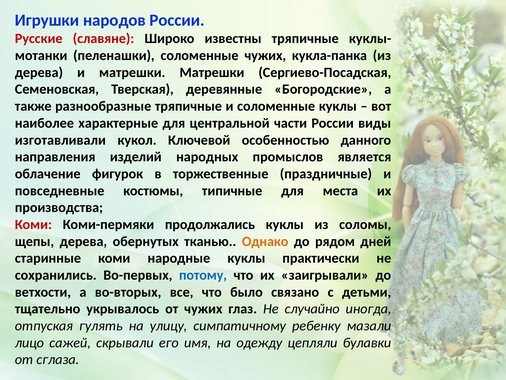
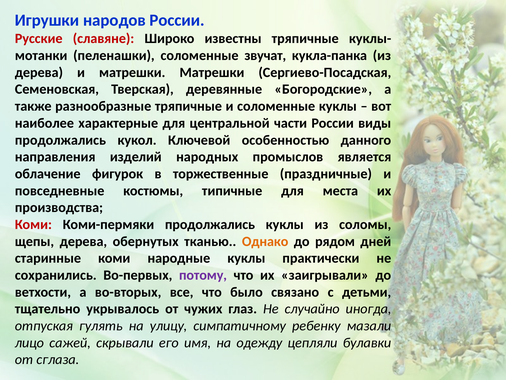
соломенные чужих: чужих -> звучат
изготавливали at (60, 140): изготавливали -> продолжались
потому colour: blue -> purple
